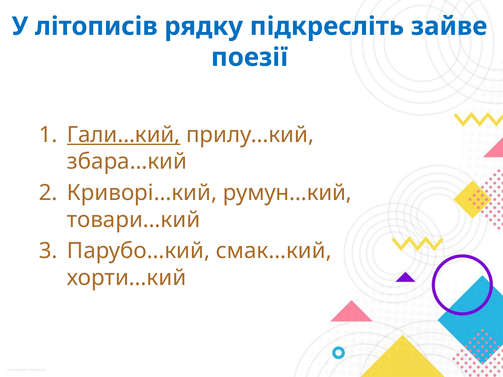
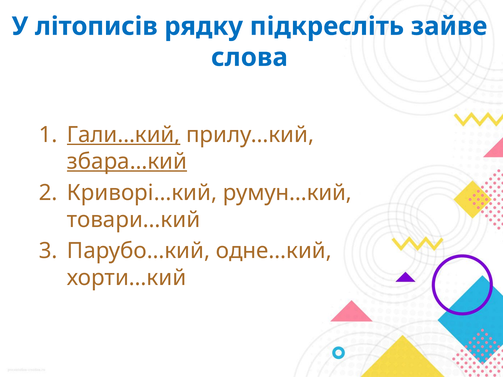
поезії: поезії -> слова
збара…кий underline: none -> present
смак…кий: смак…кий -> одне…кий
